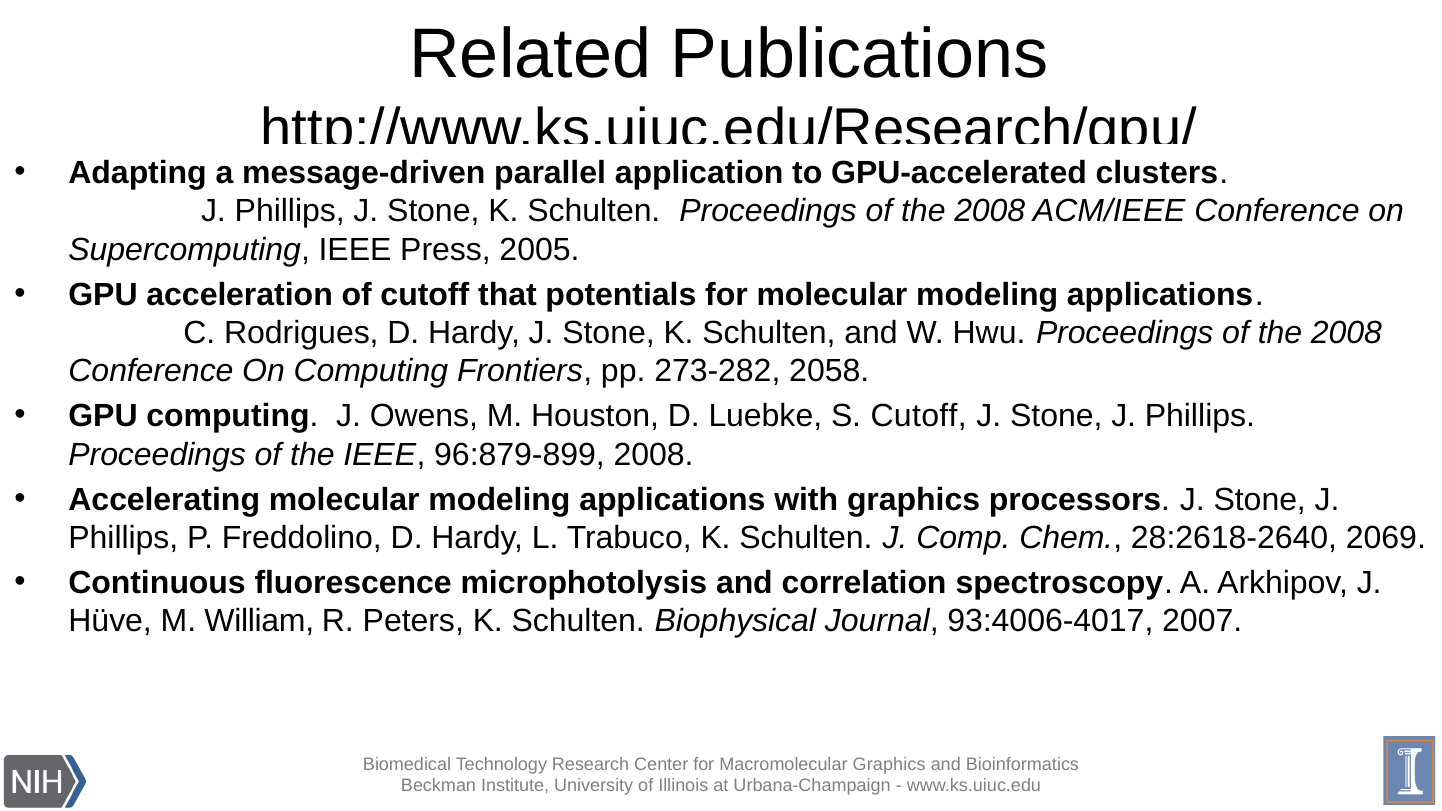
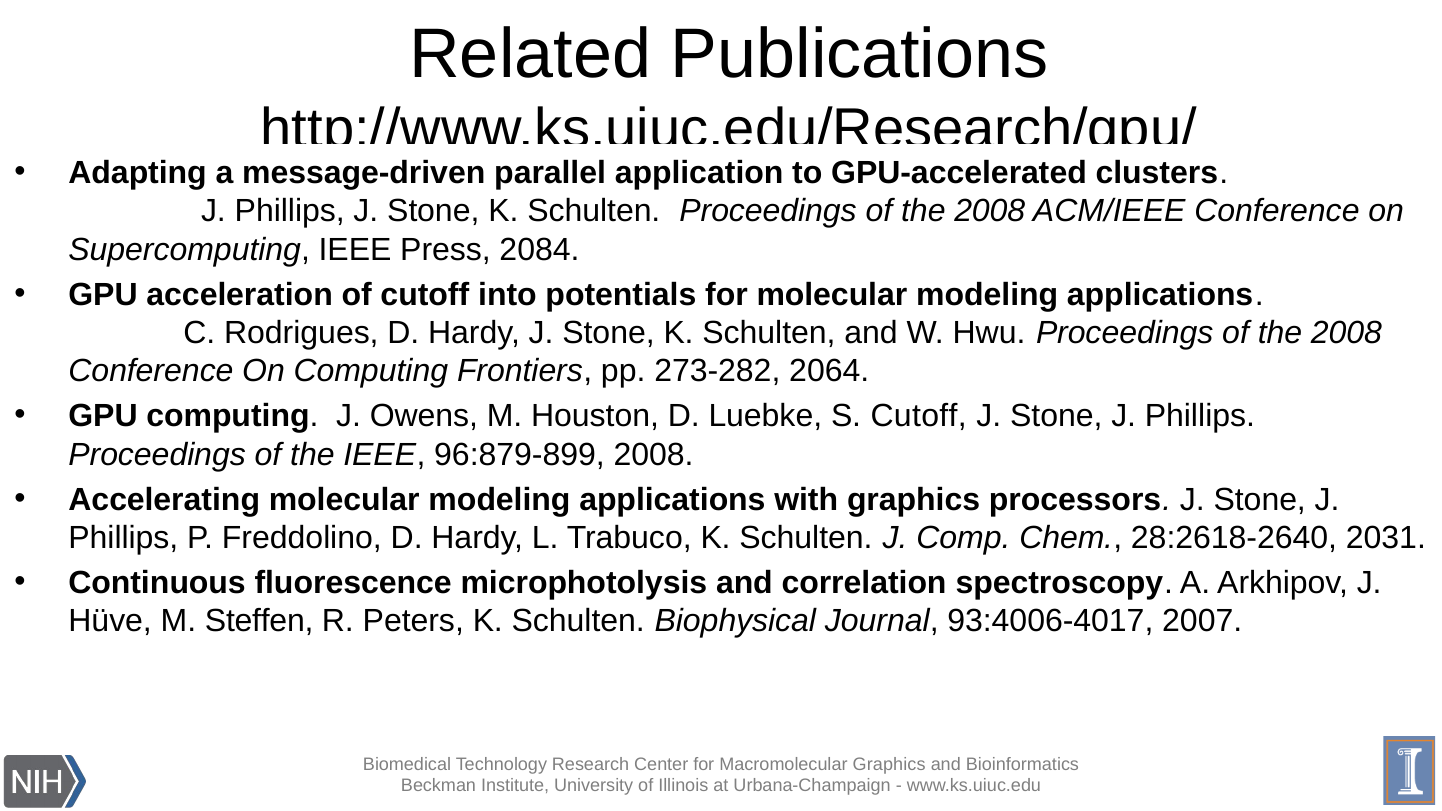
2005: 2005 -> 2084
that: that -> into
2058: 2058 -> 2064
2069: 2069 -> 2031
William: William -> Steffen
